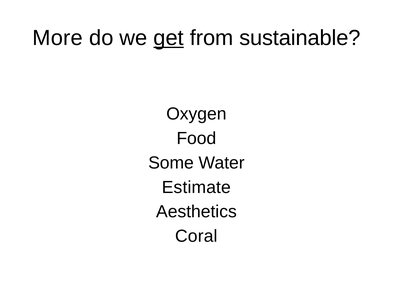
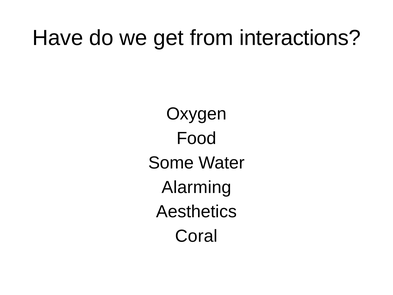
More: More -> Have
get underline: present -> none
sustainable: sustainable -> interactions
Estimate: Estimate -> Alarming
